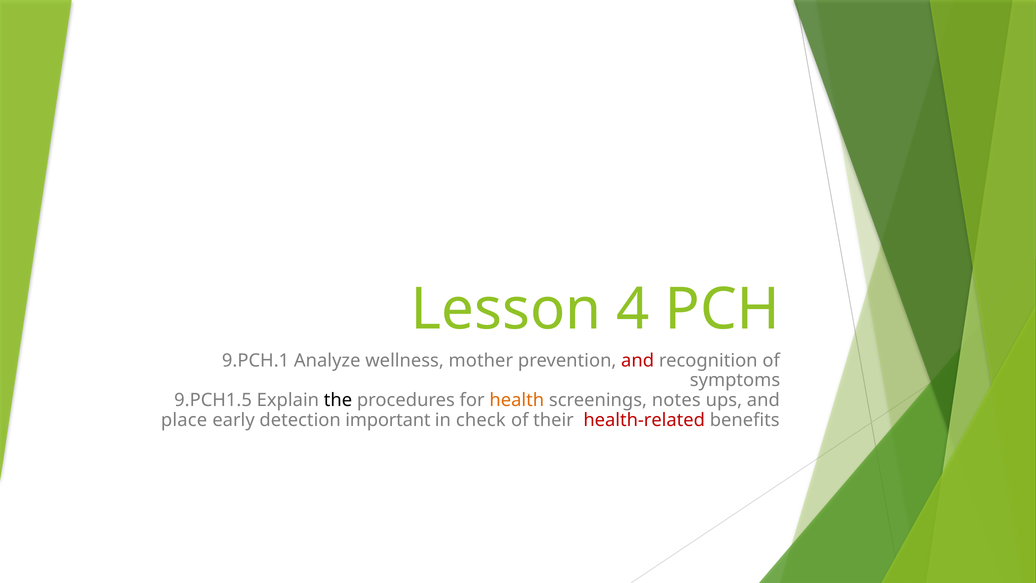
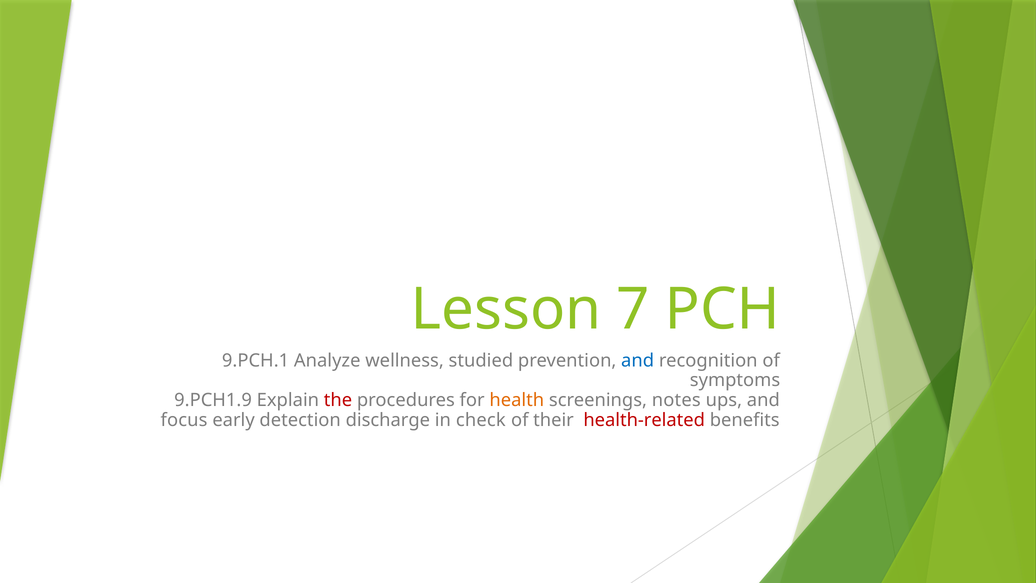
4: 4 -> 7
mother: mother -> studied
and at (638, 360) colour: red -> blue
9.PCH1.5: 9.PCH1.5 -> 9.PCH1.9
the colour: black -> red
place: place -> focus
important: important -> discharge
